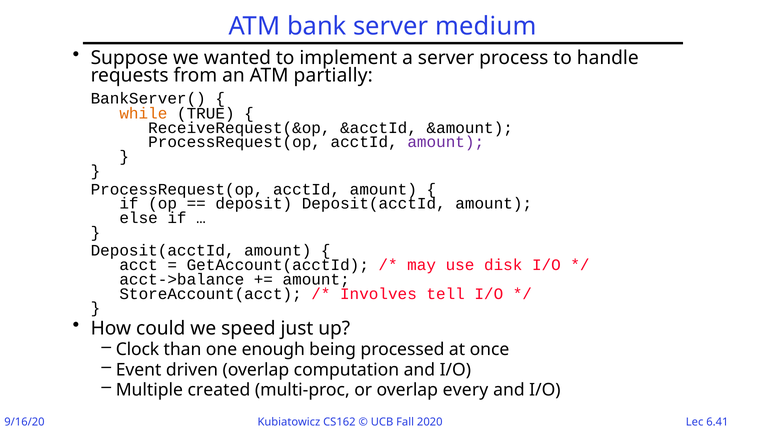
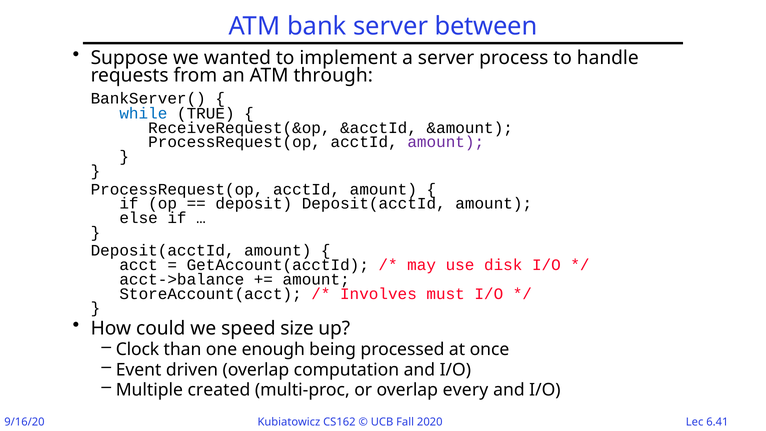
medium: medium -> between
partially: partially -> through
while colour: orange -> blue
tell: tell -> must
just: just -> size
